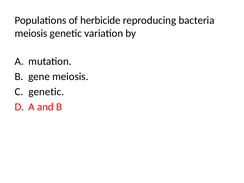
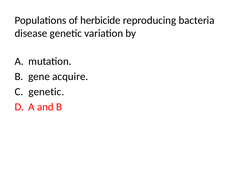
meiosis at (31, 33): meiosis -> disease
gene meiosis: meiosis -> acquire
